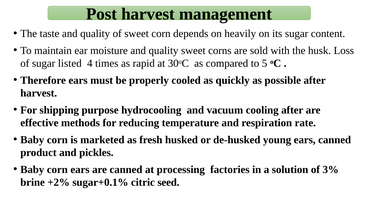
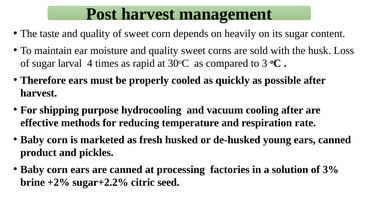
listed: listed -> larval
5: 5 -> 3
sugar+0.1%: sugar+0.1% -> sugar+2.2%
